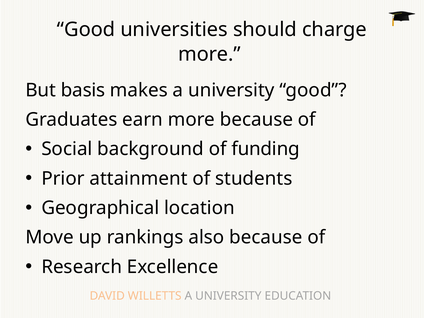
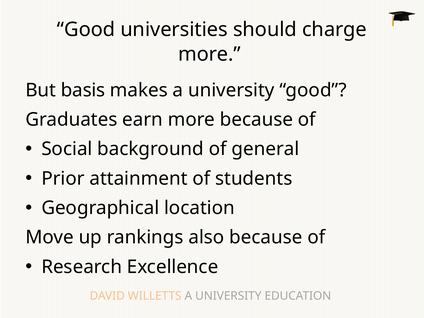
funding: funding -> general
